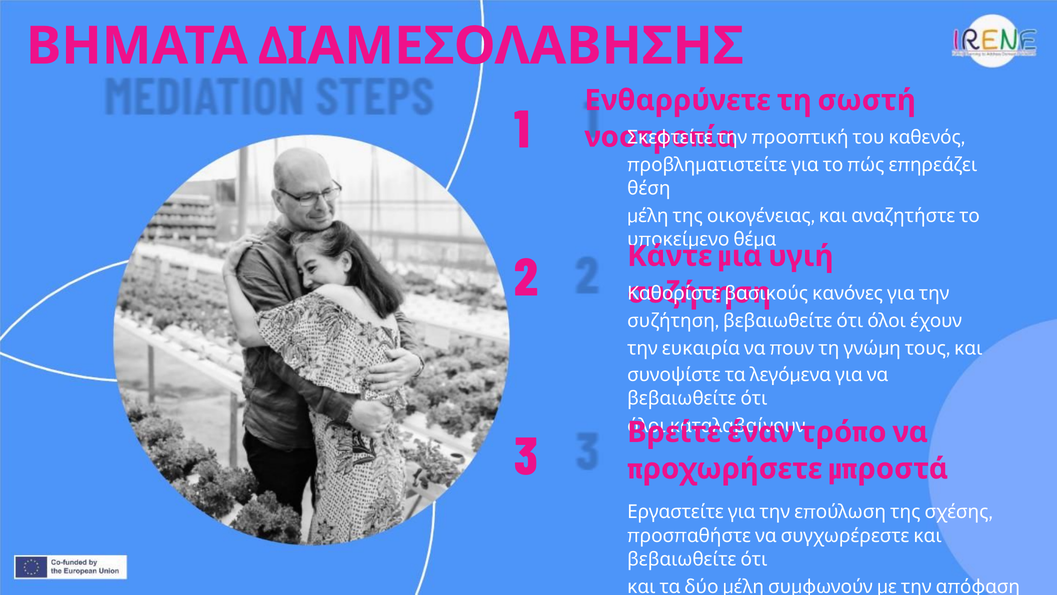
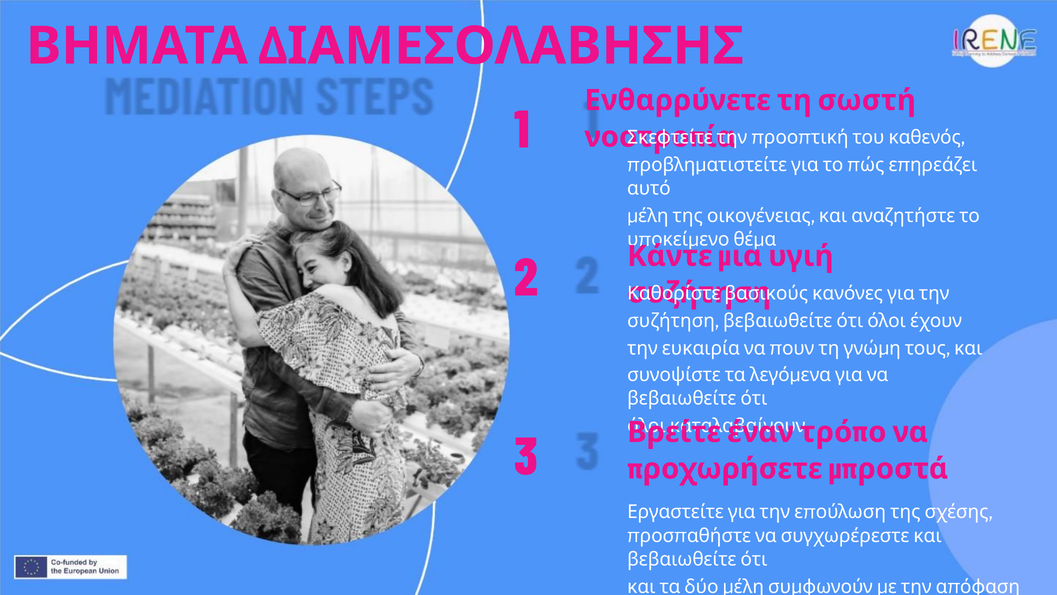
θέση: θέση -> αυτό
